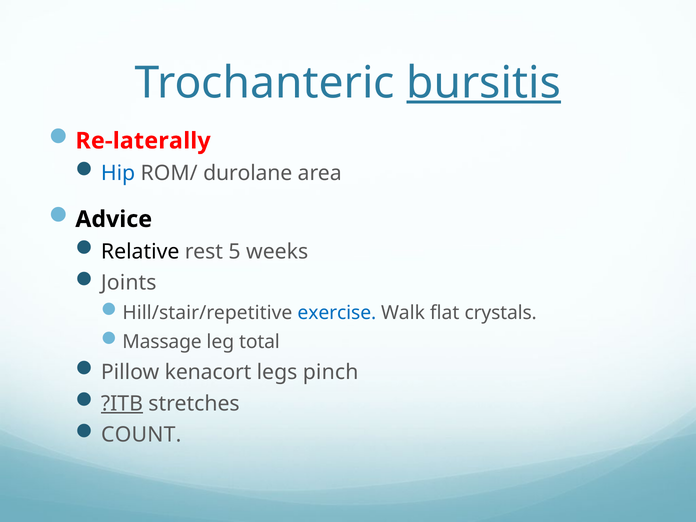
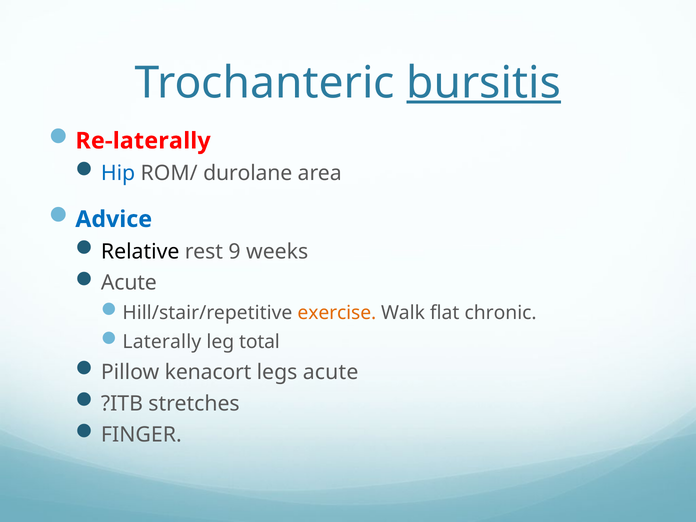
Advice colour: black -> blue
5: 5 -> 9
Joints at (129, 283): Joints -> Acute
exercise colour: blue -> orange
crystals: crystals -> chronic
Massage: Massage -> Laterally
legs pinch: pinch -> acute
?ITB underline: present -> none
COUNT: COUNT -> FINGER
